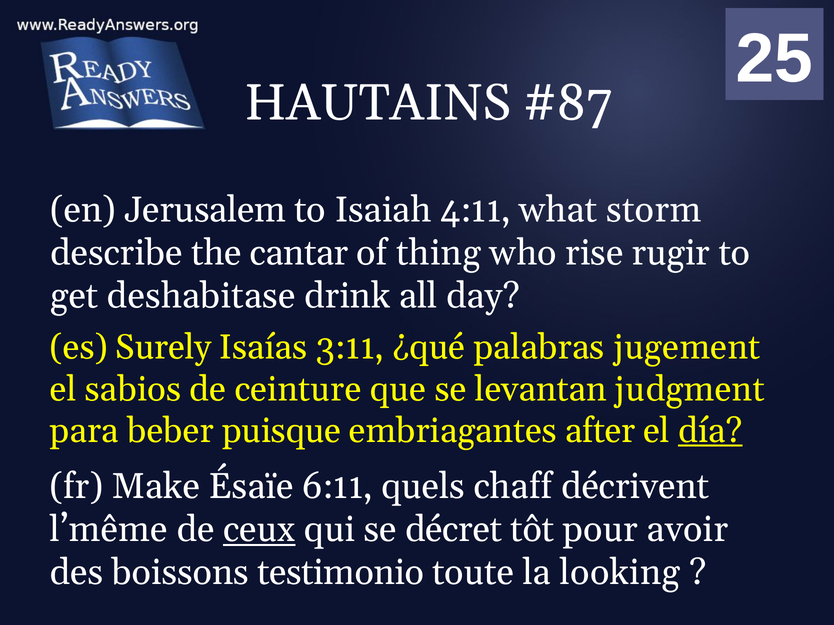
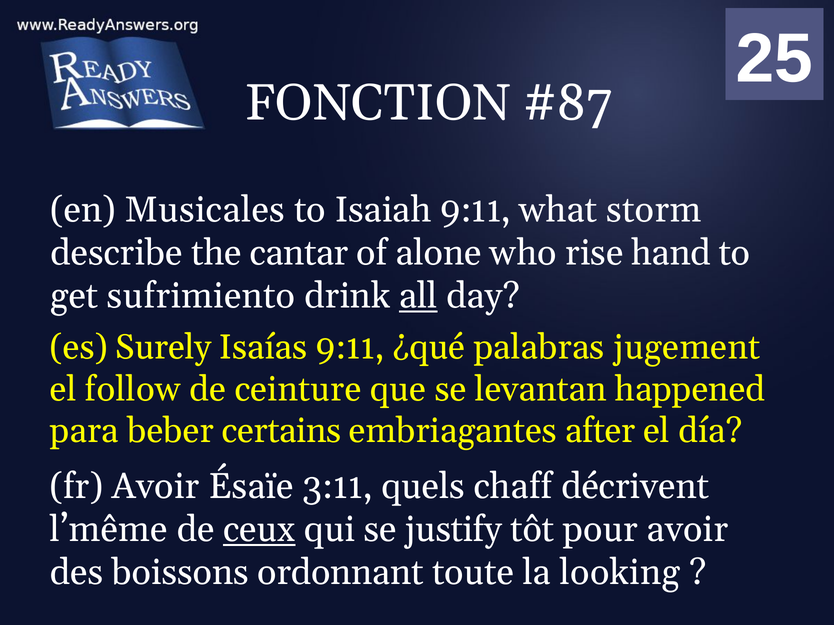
HAUTAINS: HAUTAINS -> FONCTION
Jerusalem: Jerusalem -> Musicales
Isaiah 4:11: 4:11 -> 9:11
thing: thing -> alone
rugir: rugir -> hand
deshabitase: deshabitase -> sufrimiento
all underline: none -> present
Isaías 3:11: 3:11 -> 9:11
sabios: sabios -> follow
judgment: judgment -> happened
puisque: puisque -> certains
día underline: present -> none
fr Make: Make -> Avoir
6:11: 6:11 -> 3:11
décret: décret -> justify
testimonio: testimonio -> ordonnant
